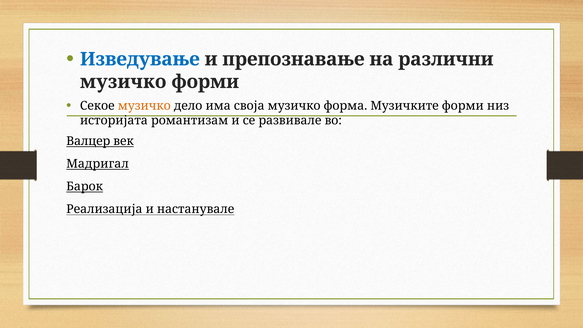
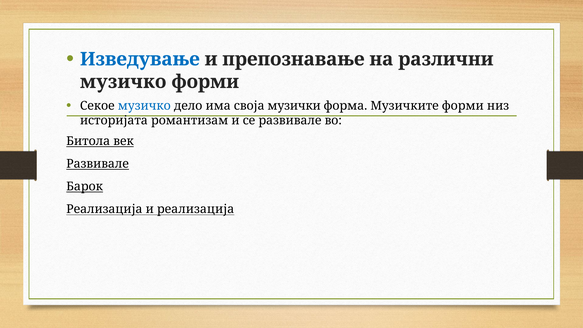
музичко at (144, 106) colour: orange -> blue
своја музичко: музичко -> музички
Валцер: Валцер -> Битола
Мадригал at (98, 164): Мадригал -> Развивале
и настанувале: настанувале -> реализација
